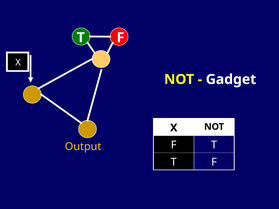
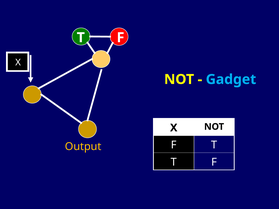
Gadget colour: white -> light blue
